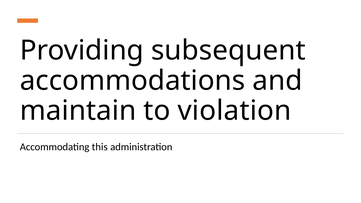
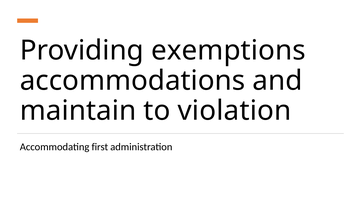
subsequent: subsequent -> exemptions
this: this -> first
